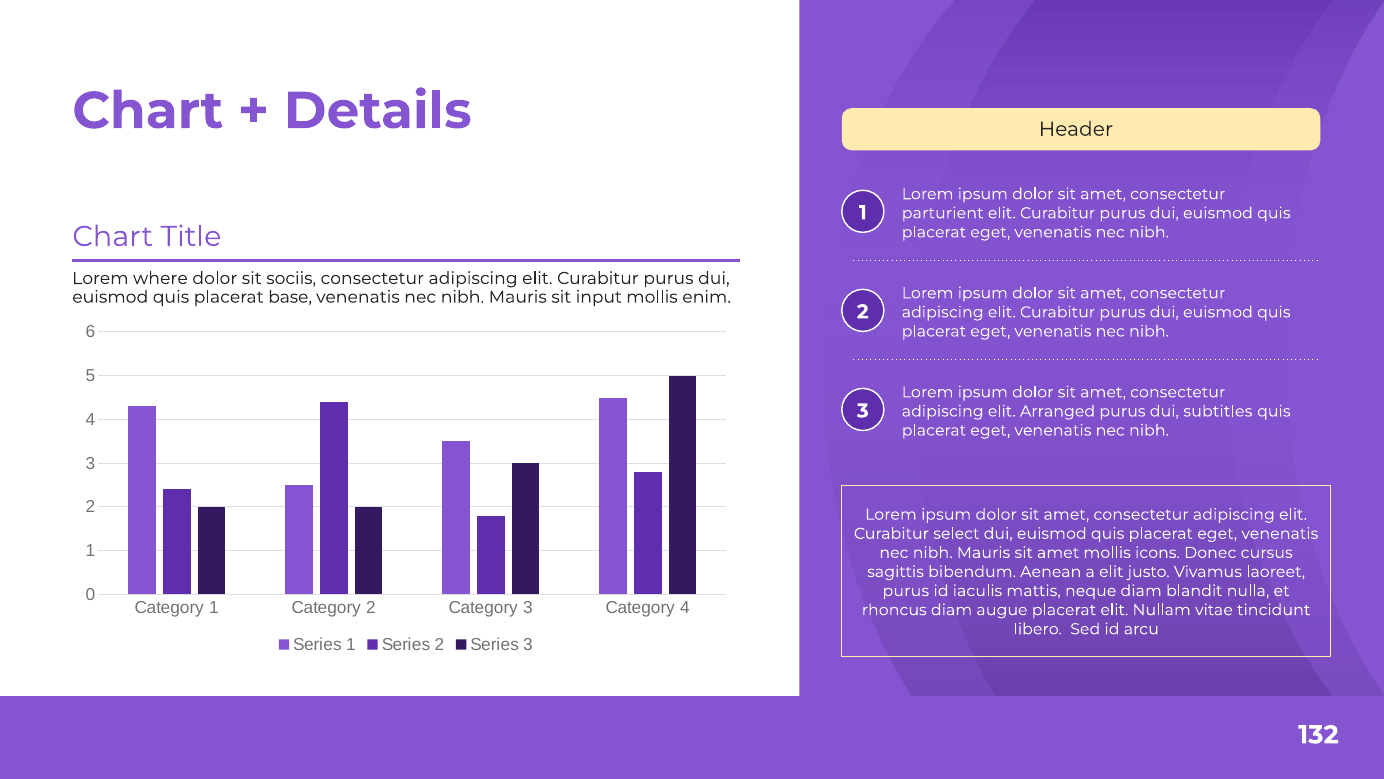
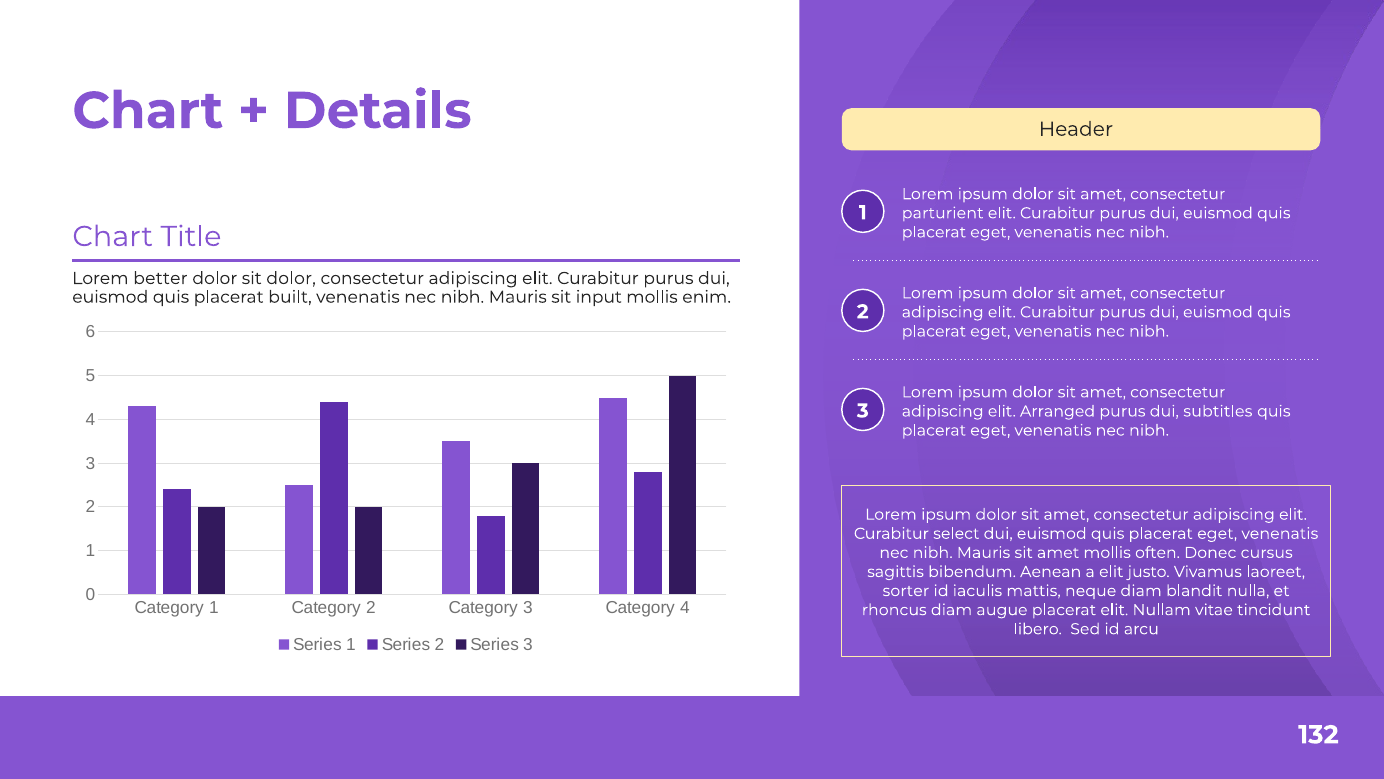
where: where -> better
sit sociis: sociis -> dolor
base: base -> built
icons: icons -> often
purus at (906, 591): purus -> sorter
